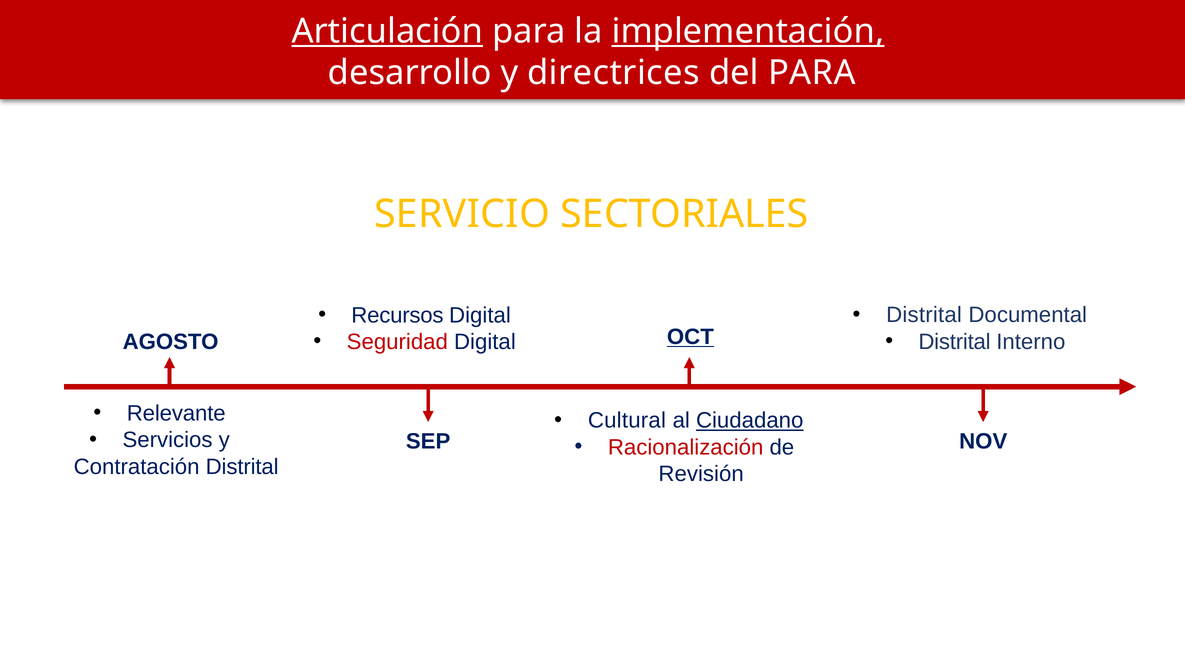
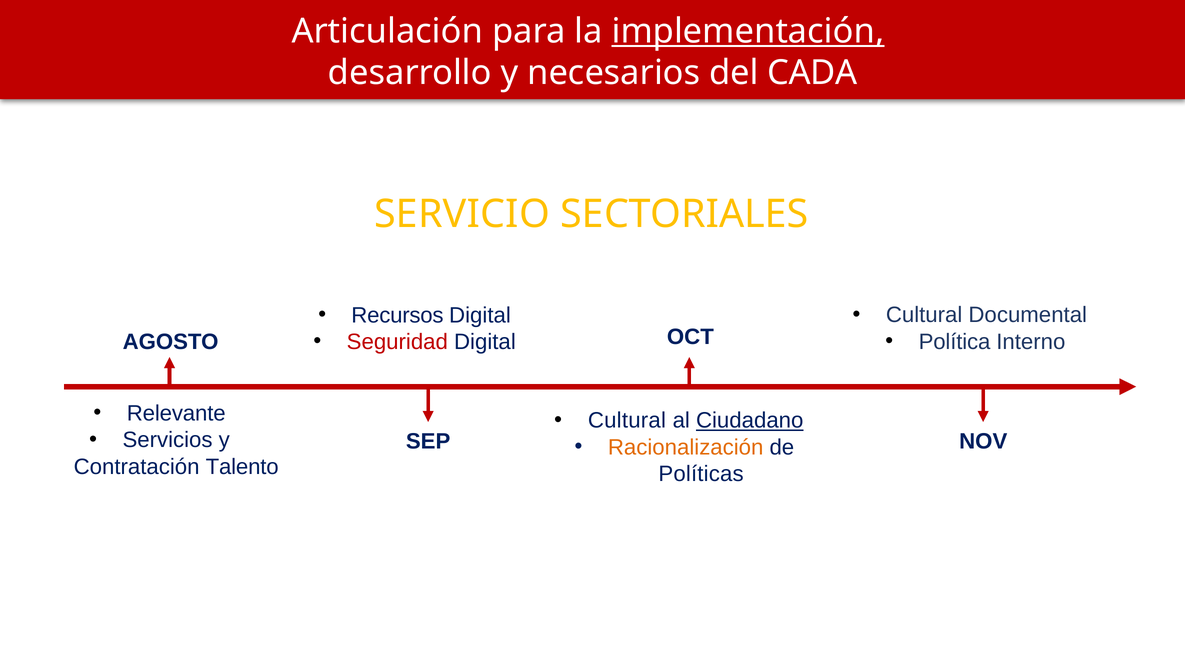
Articulación underline: present -> none
directrices: directrices -> necesarios
del PARA: PARA -> CADA
Distrital at (924, 315): Distrital -> Cultural
OCT underline: present -> none
Distrital at (955, 342): Distrital -> Política
Racionalización colour: red -> orange
Contratación Distrital: Distrital -> Talento
Revisión: Revisión -> Políticas
